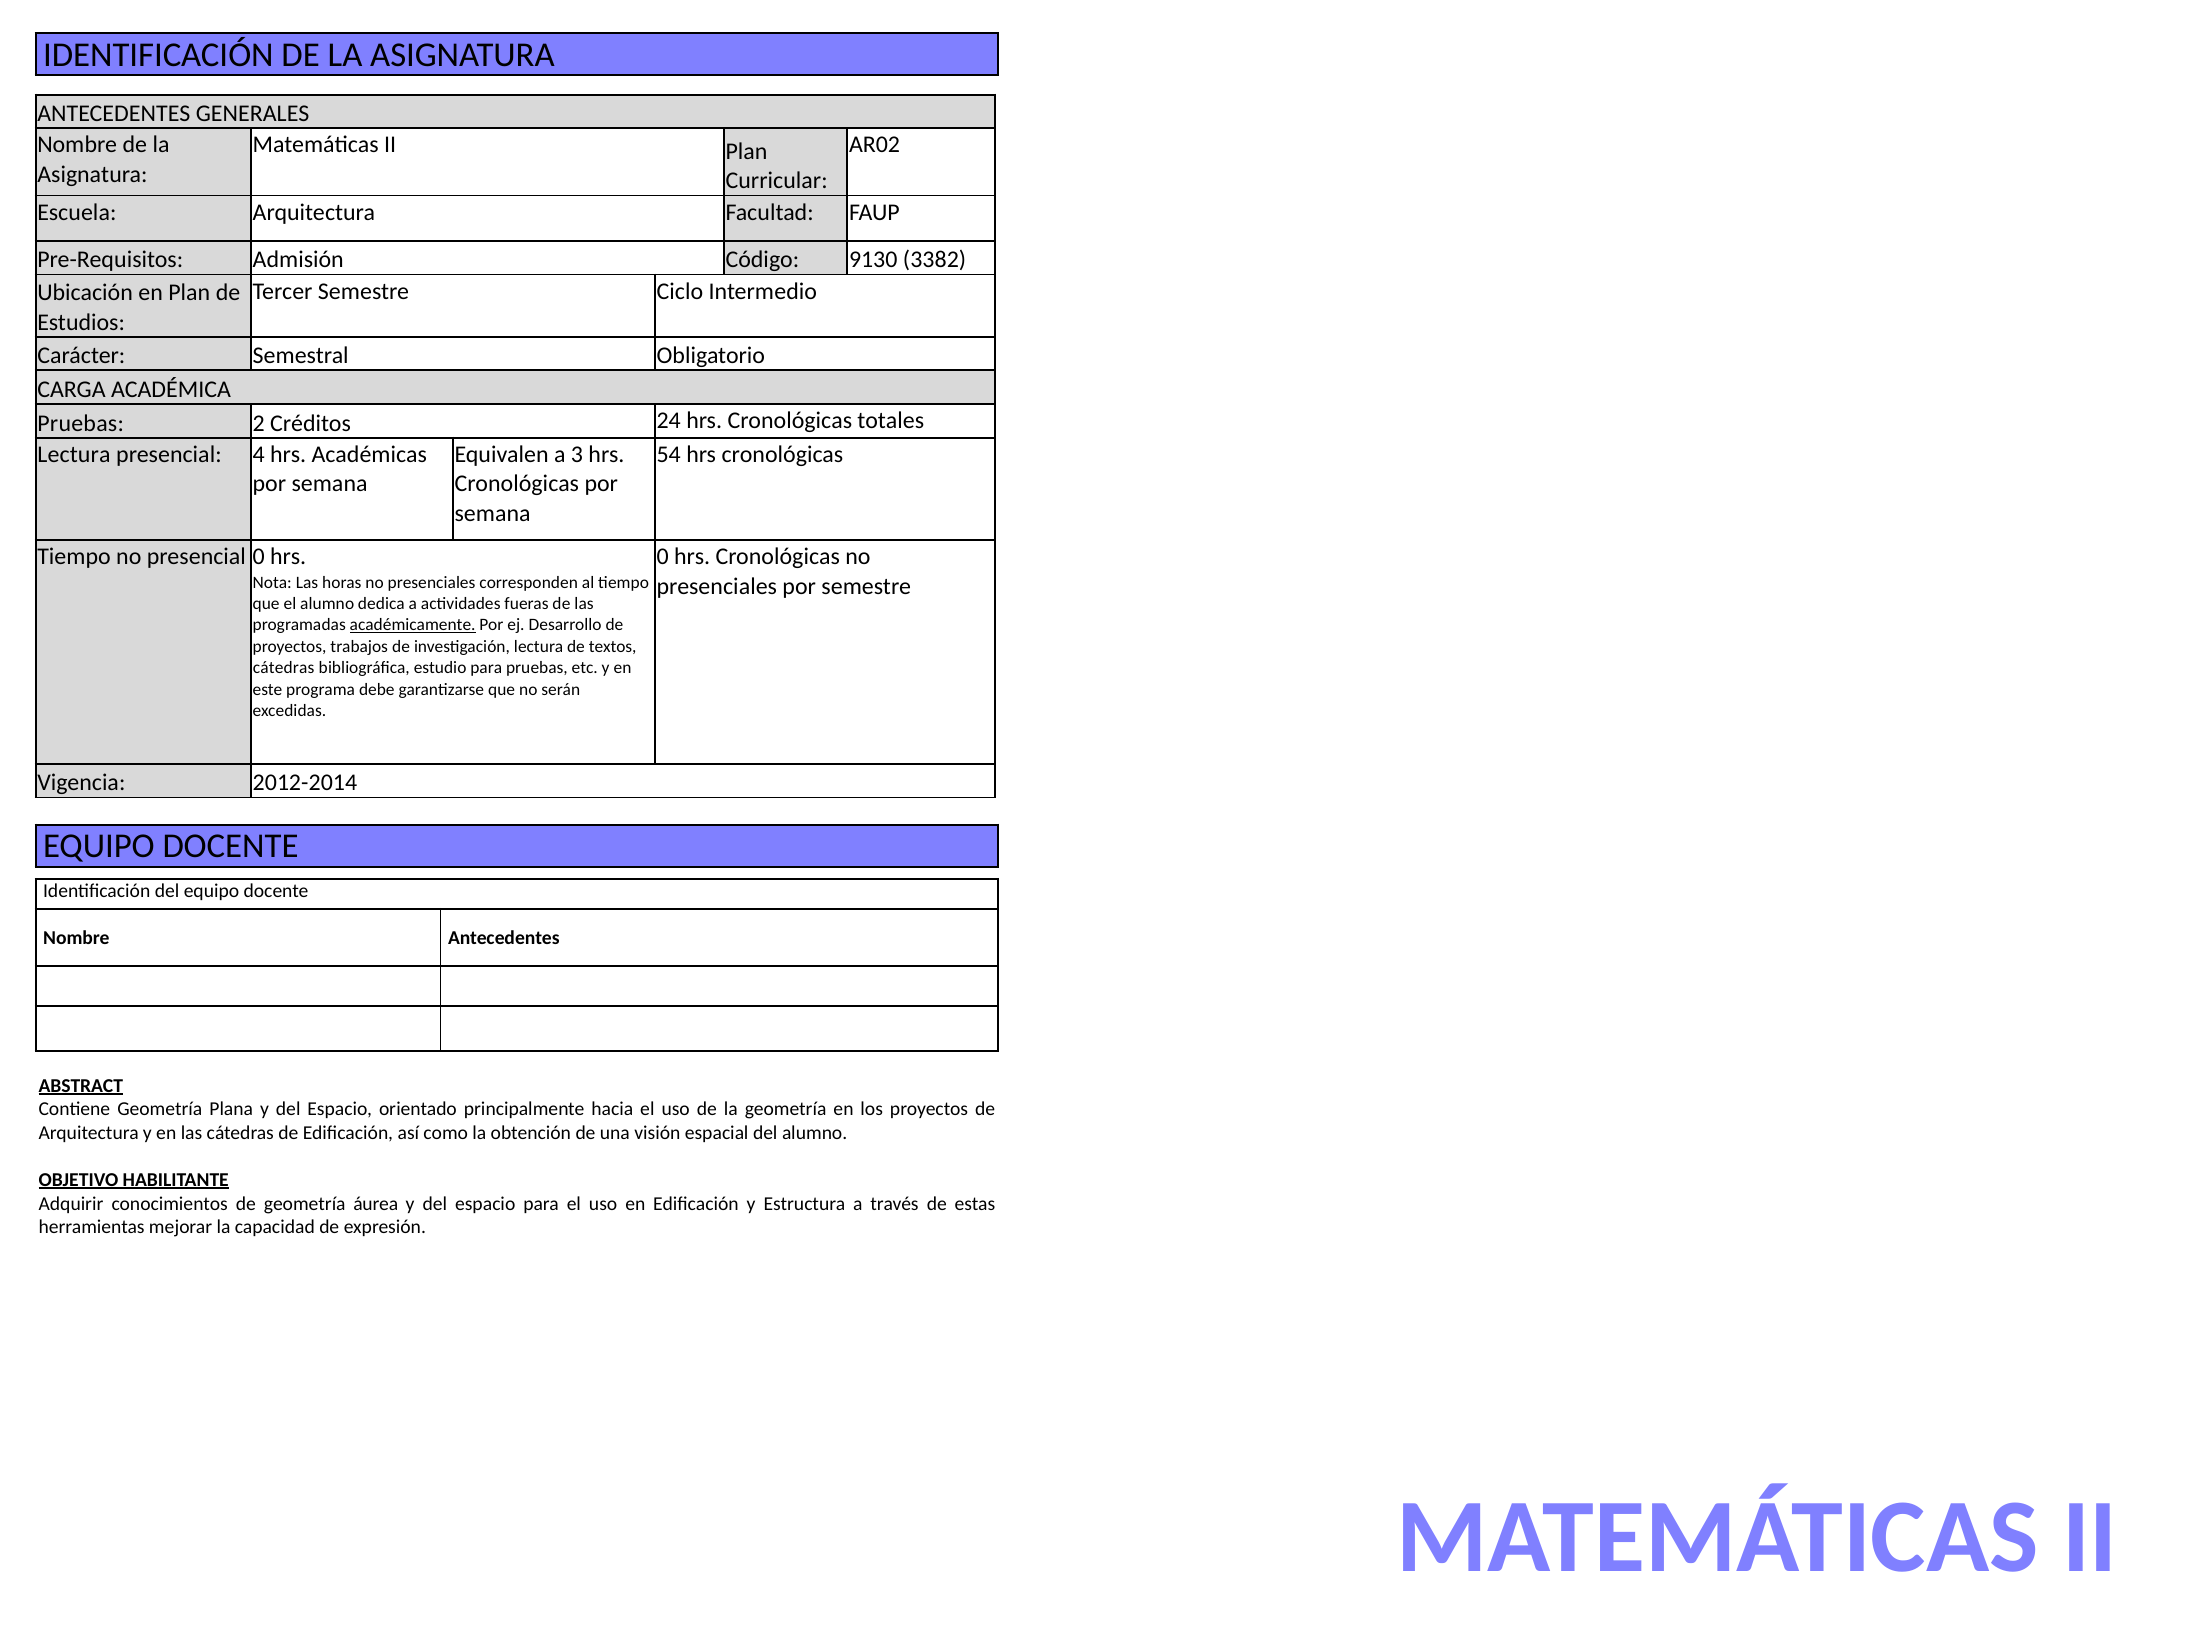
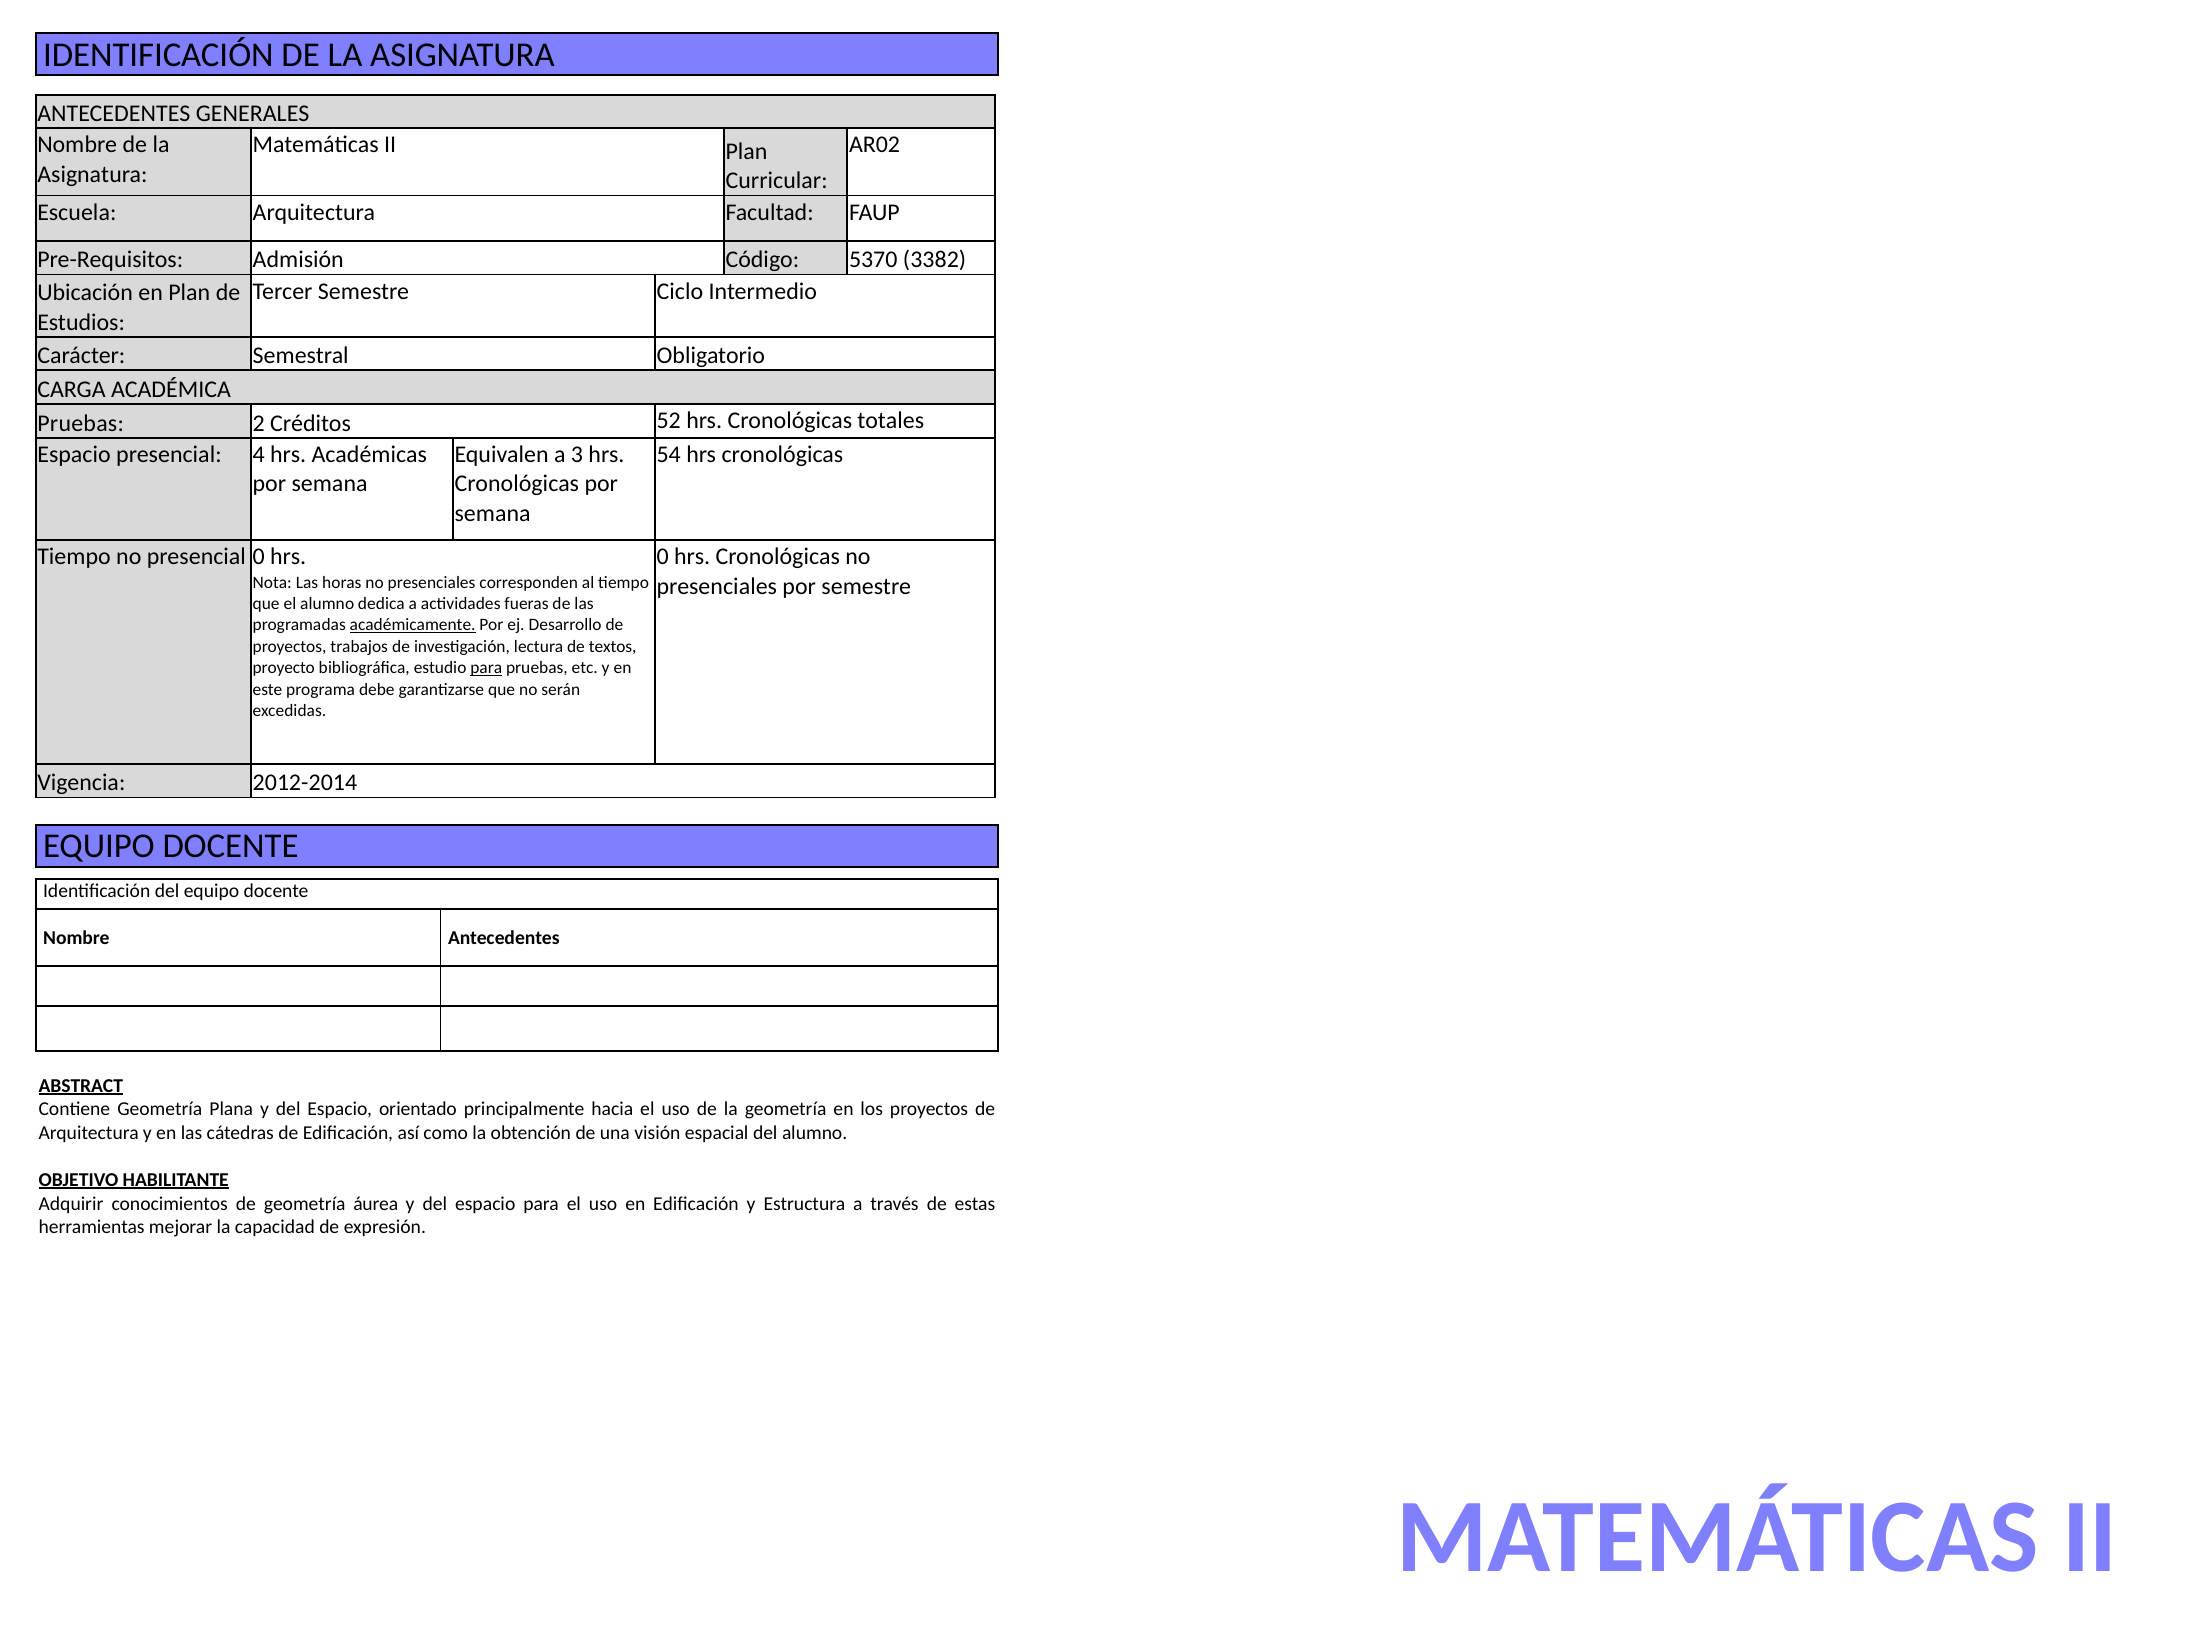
9130: 9130 -> 5370
24: 24 -> 52
Lectura at (74, 454): Lectura -> Espacio
cátedras at (284, 668): cátedras -> proyecto
para at (486, 668) underline: none -> present
